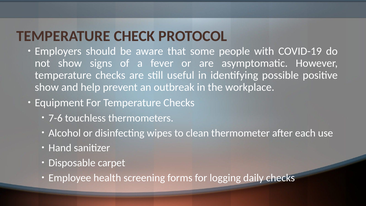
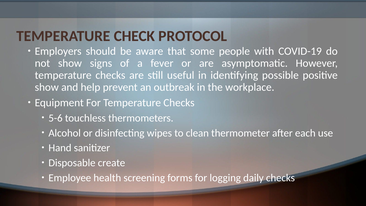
7-6: 7-6 -> 5-6
carpet: carpet -> create
